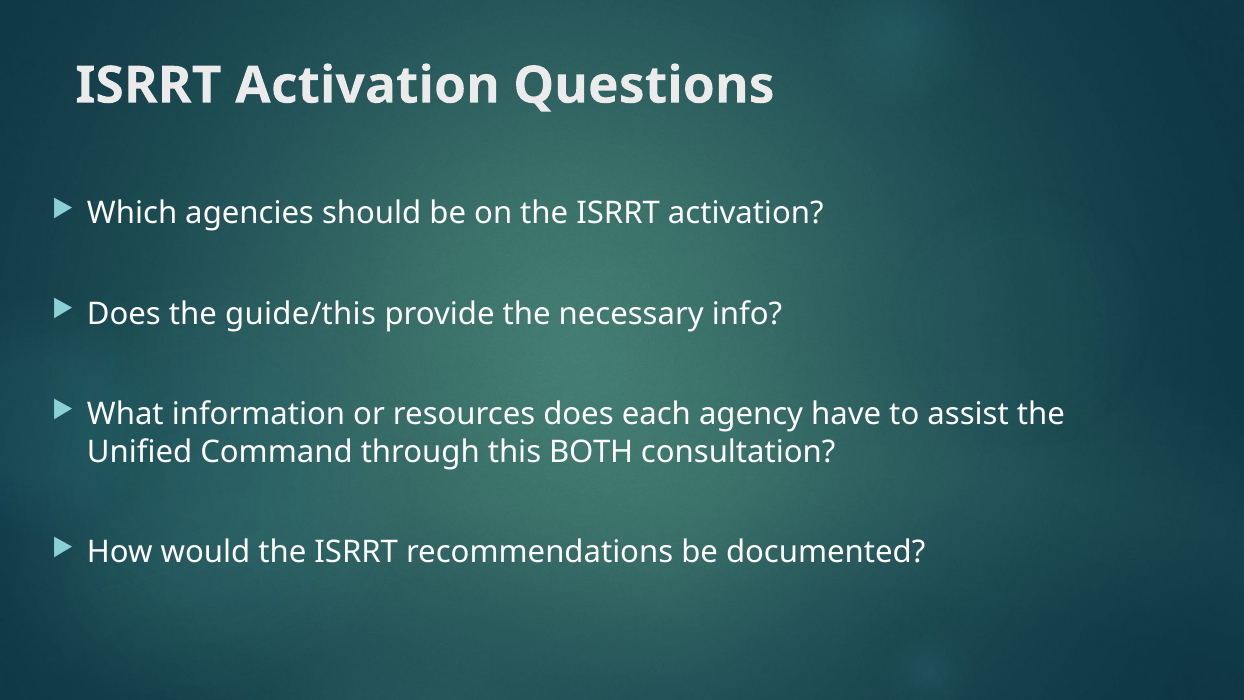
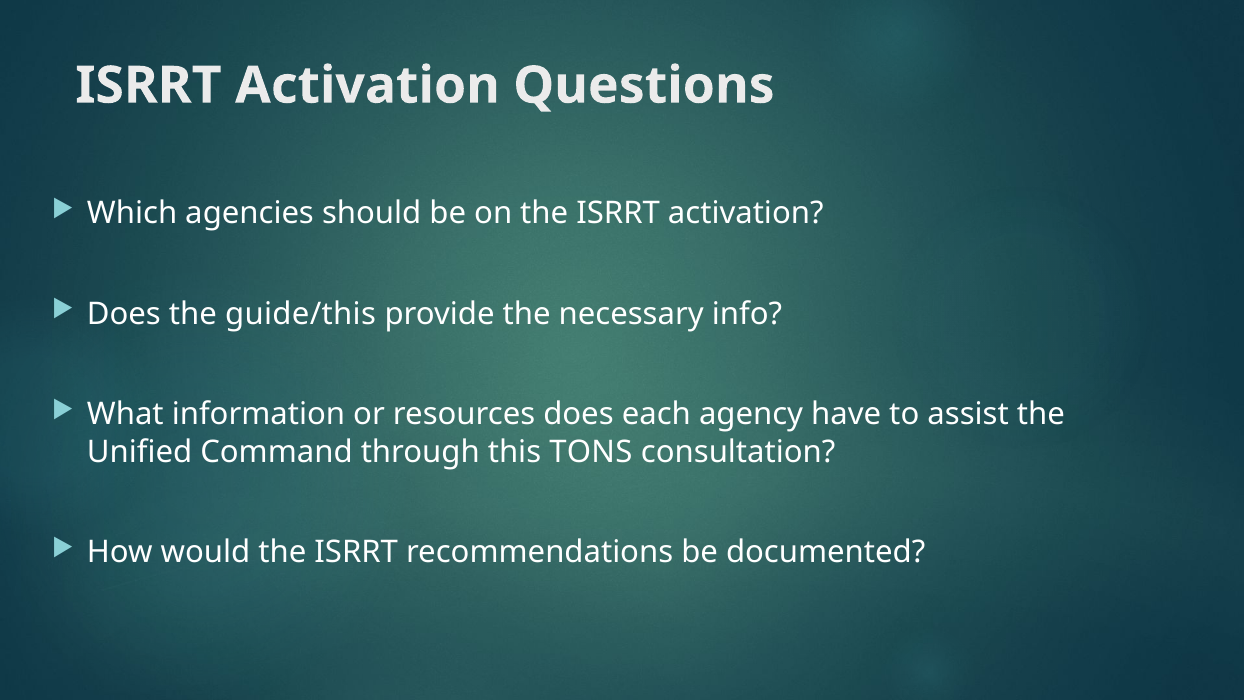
BOTH: BOTH -> TONS
